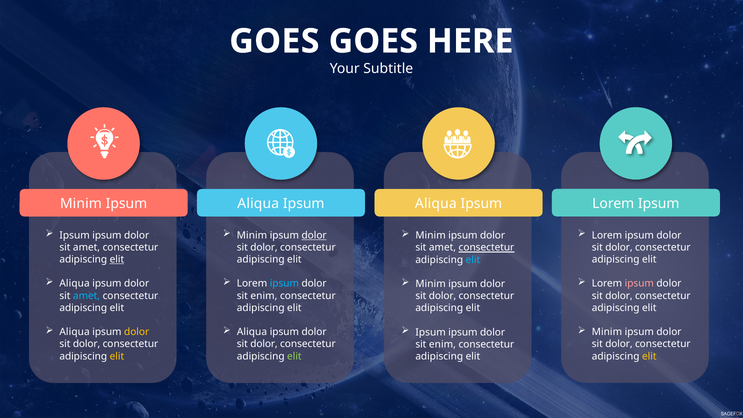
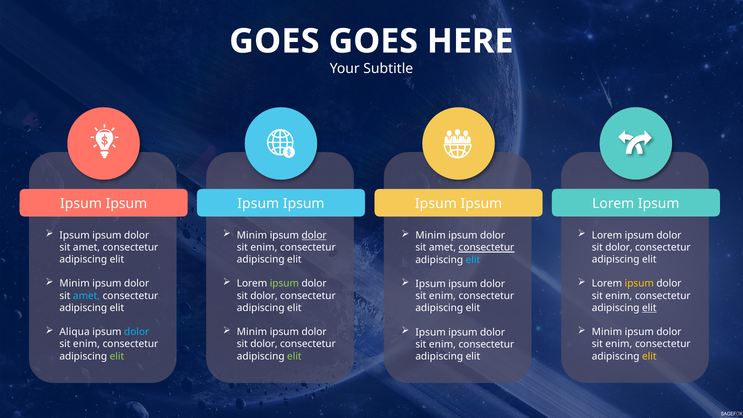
Minim at (81, 204): Minim -> Ipsum
Aliqua at (258, 204): Aliqua -> Ipsum
Aliqua at (436, 204): Aliqua -> Ipsum
dolor at (264, 247): dolor -> enim
elit at (117, 259) underline: present -> none
Aliqua at (75, 284): Aliqua -> Minim
ipsum at (284, 284) colour: light blue -> light green
ipsum at (639, 284) colour: pink -> yellow
Minim at (431, 284): Minim -> Ipsum
enim at (264, 296): enim -> dolor
dolor at (619, 296): dolor -> enim
dolor at (443, 296): dolor -> enim
elit at (649, 308) underline: none -> present
dolor at (137, 332) colour: yellow -> light blue
Aliqua at (252, 332): Aliqua -> Minim
dolor at (87, 344): dolor -> enim
dolor at (619, 344): dolor -> enim
elit at (117, 356) colour: yellow -> light green
